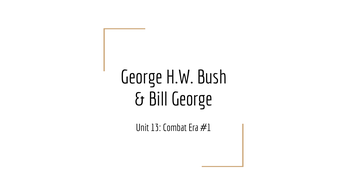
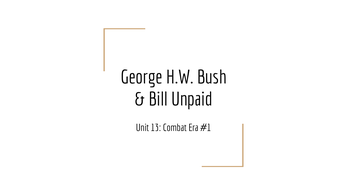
Bill George: George -> Unpaid
